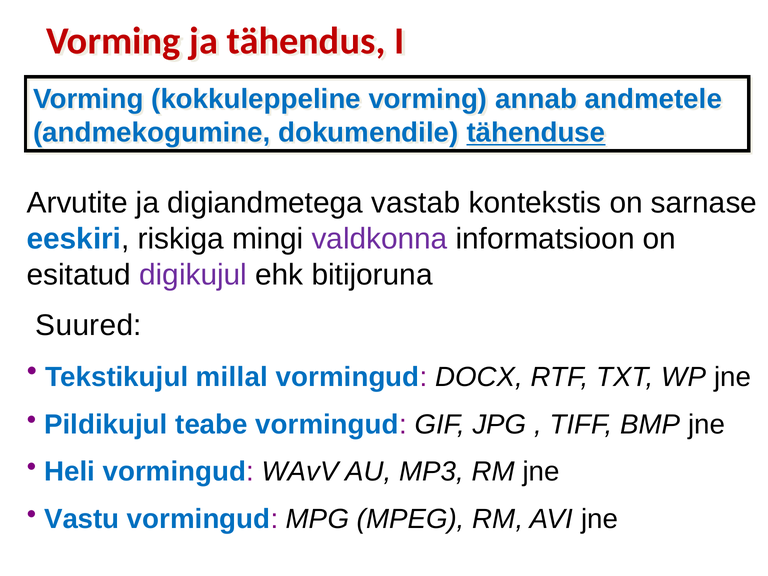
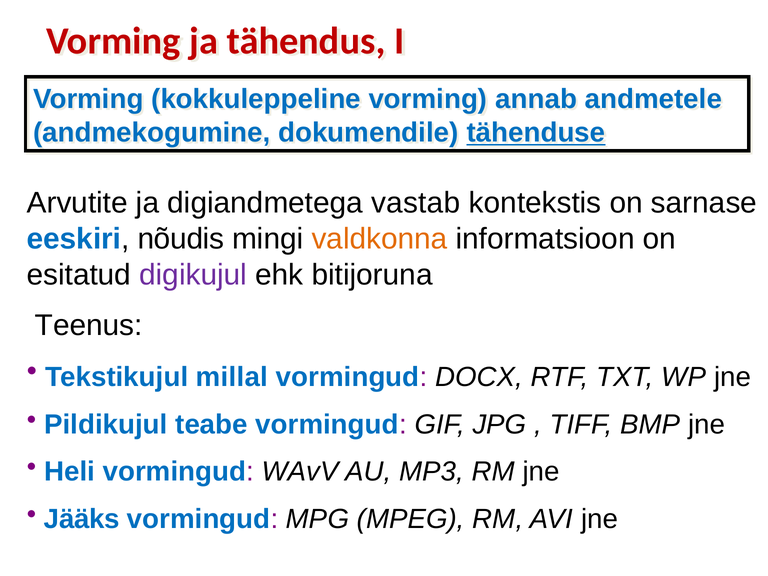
riskiga: riskiga -> nõudis
valdkonna colour: purple -> orange
Suured: Suured -> Teenus
Vastu: Vastu -> Jääks
